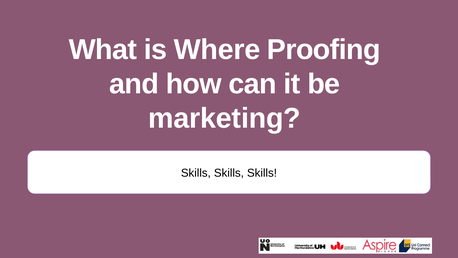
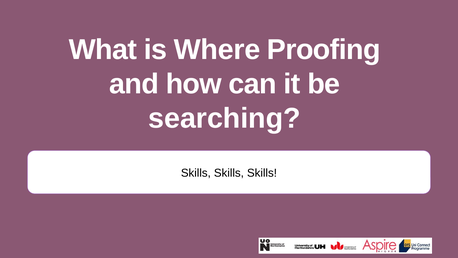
marketing: marketing -> searching
